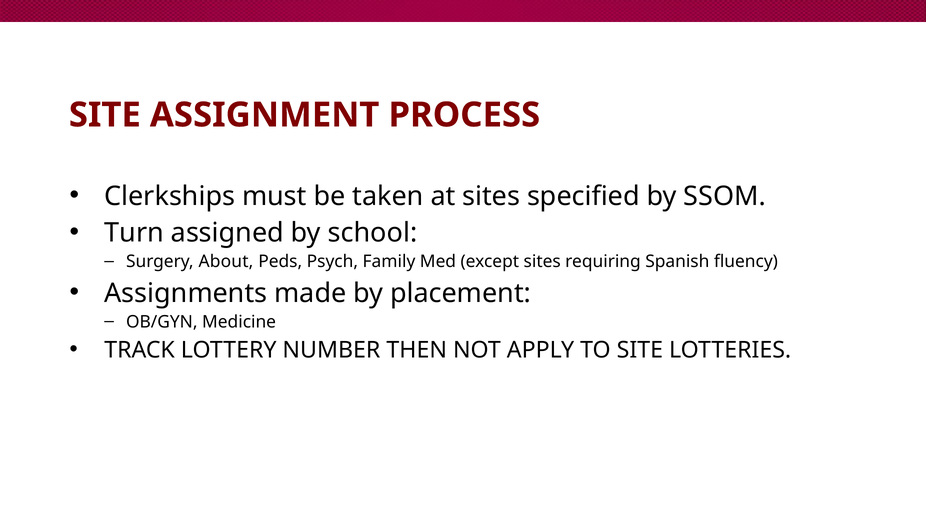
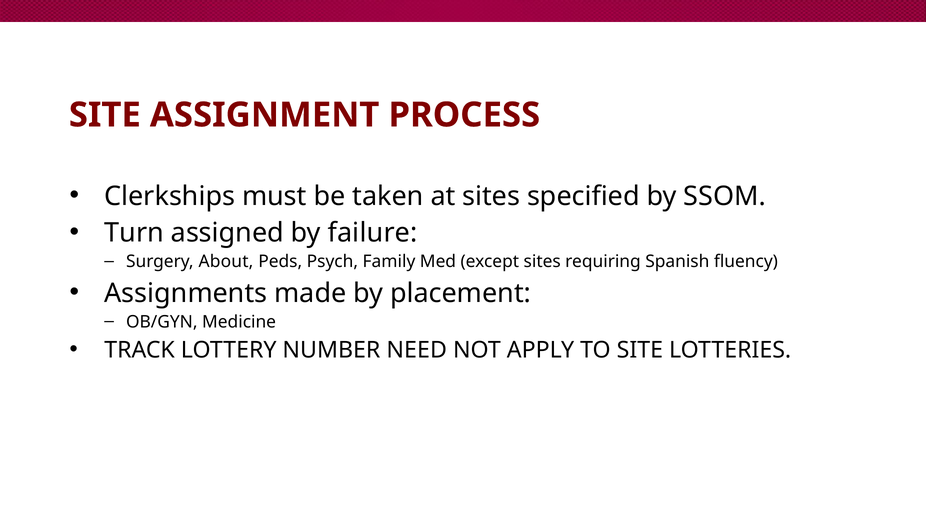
school: school -> failure
THEN: THEN -> NEED
